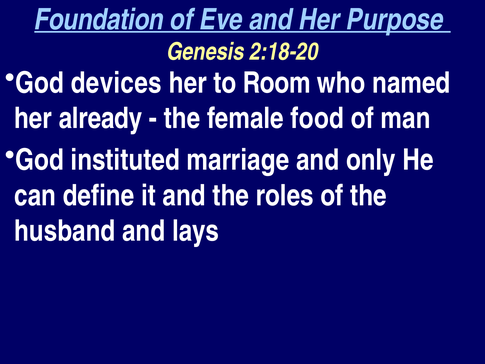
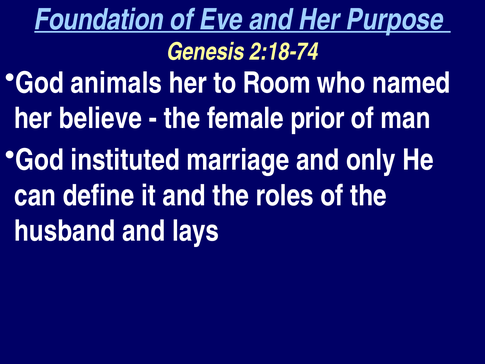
2:18-20: 2:18-20 -> 2:18-74
devices: devices -> animals
already: already -> believe
food: food -> prior
